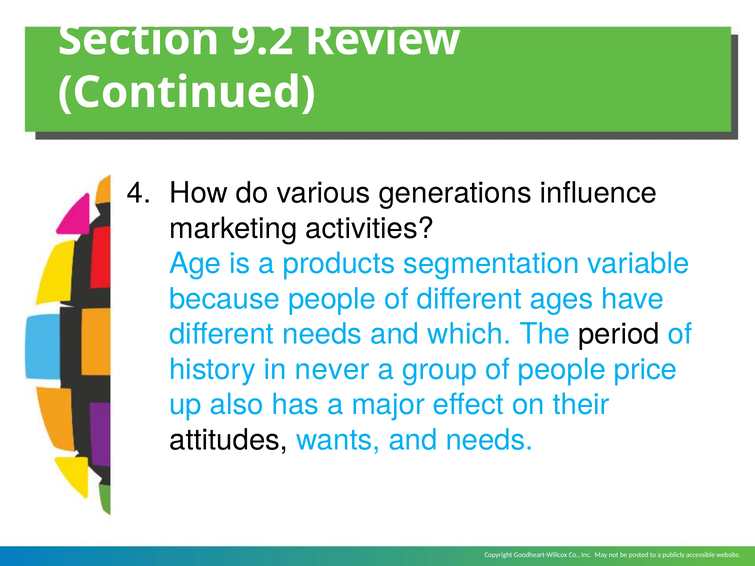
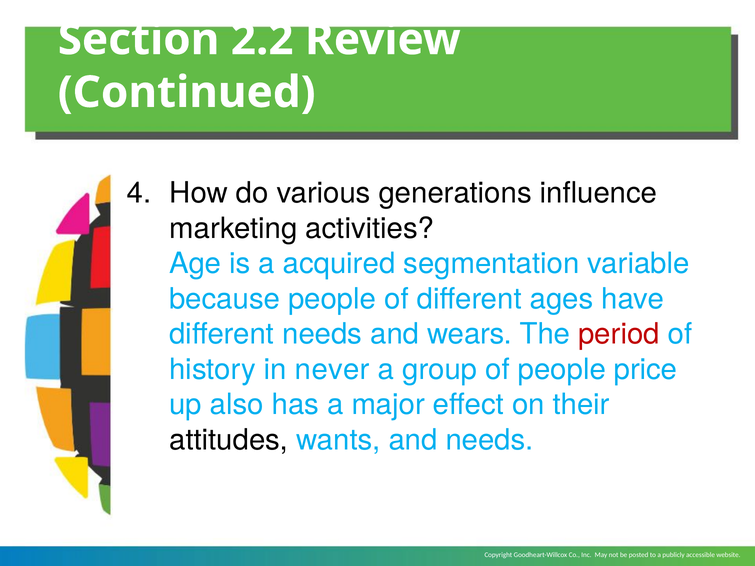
9.2: 9.2 -> 2.2
products: products -> acquired
which: which -> wears
period colour: black -> red
